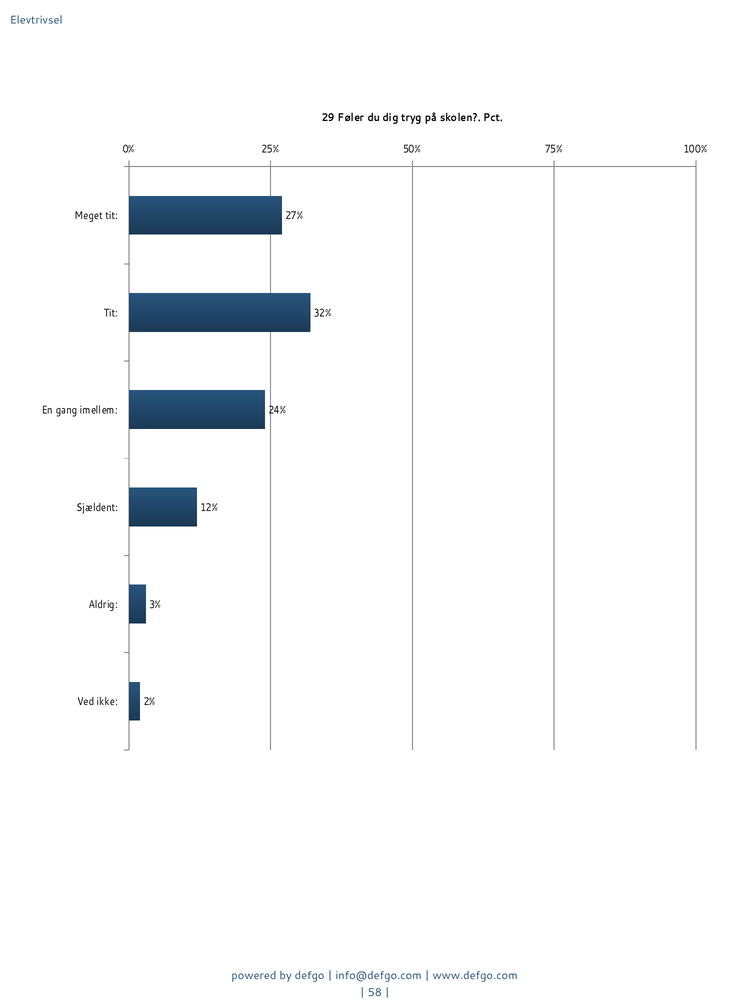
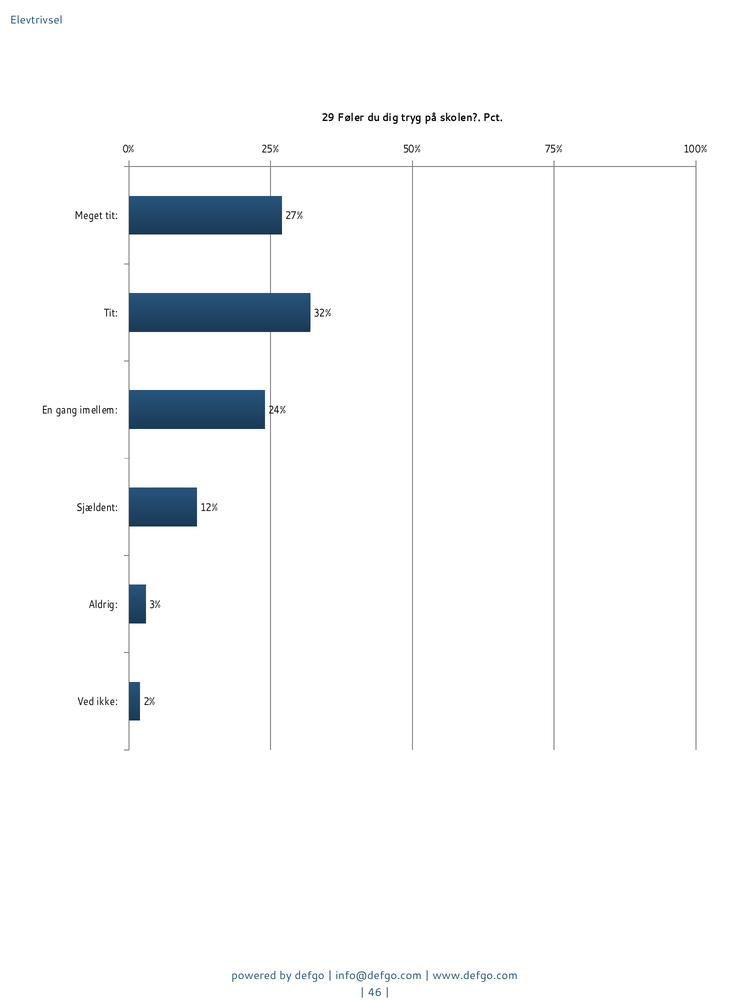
58: 58 -> 46
